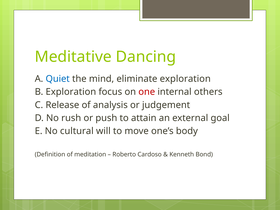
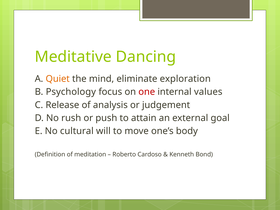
Quiet colour: blue -> orange
B Exploration: Exploration -> Psychology
others: others -> values
